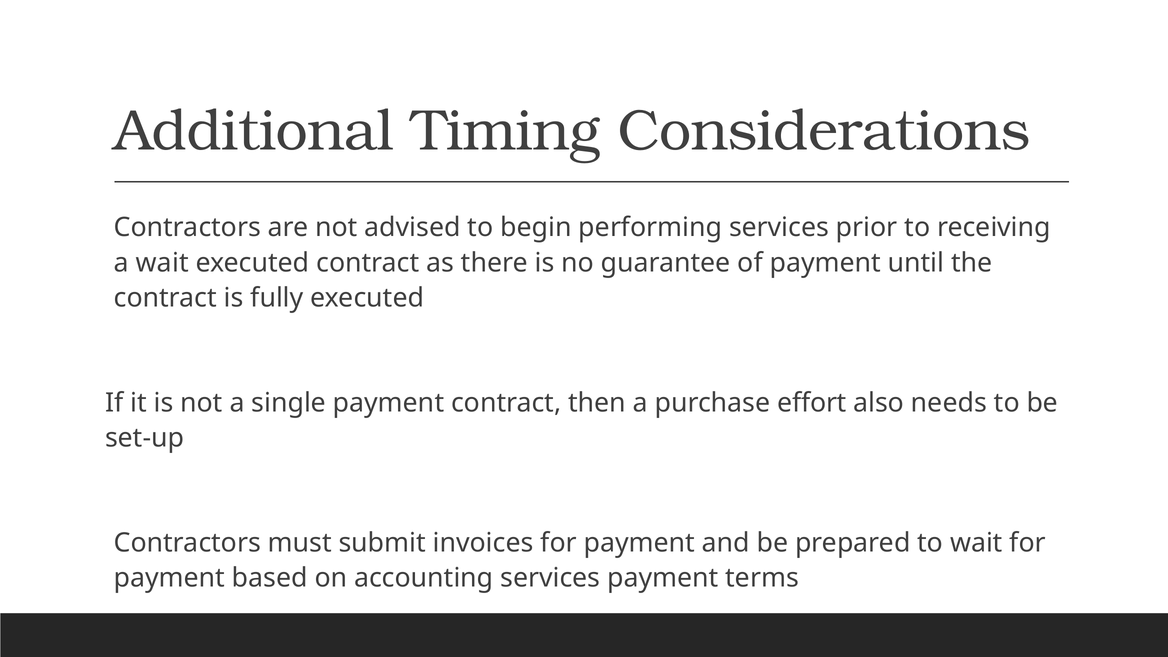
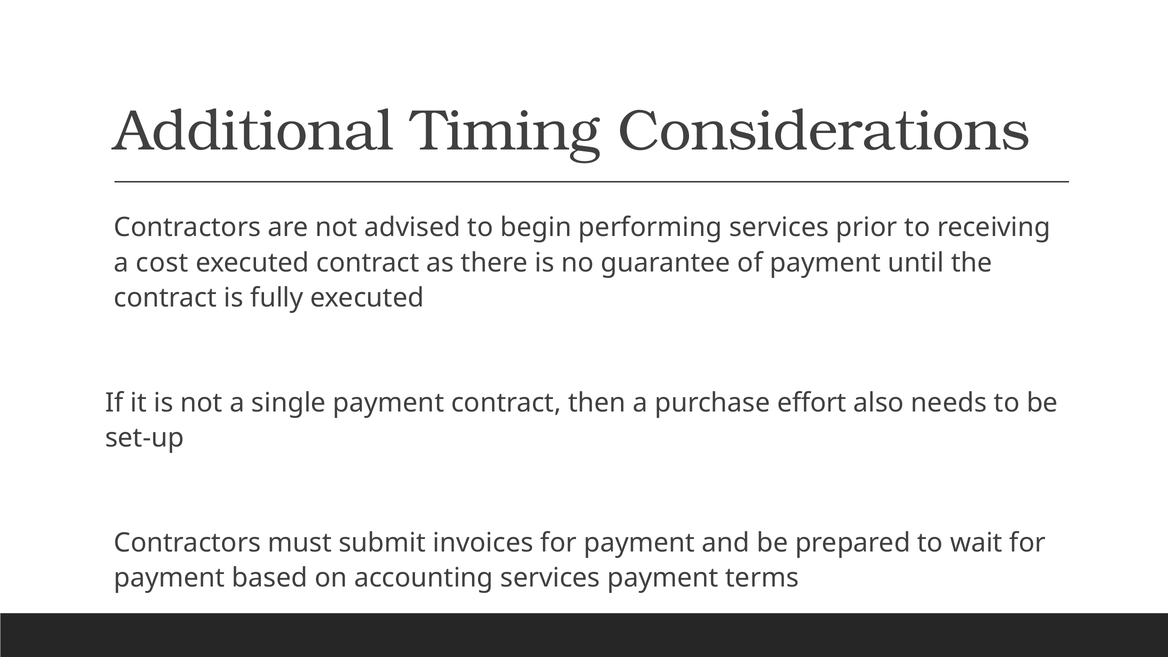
a wait: wait -> cost
